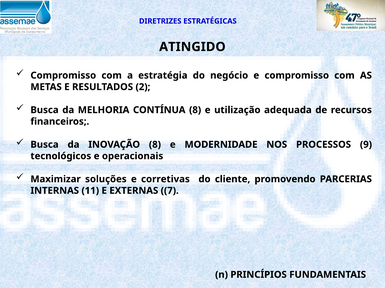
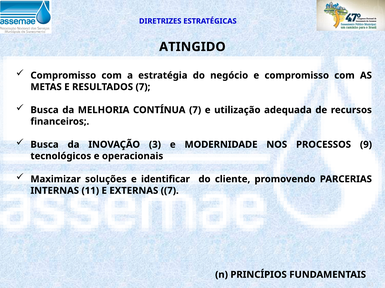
RESULTADOS 2: 2 -> 7
CONTÍNUA 8: 8 -> 7
INOVAÇÃO 8: 8 -> 3
corretivas: corretivas -> identificar
